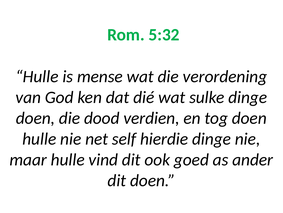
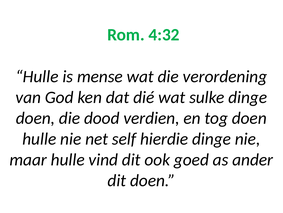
5:32: 5:32 -> 4:32
